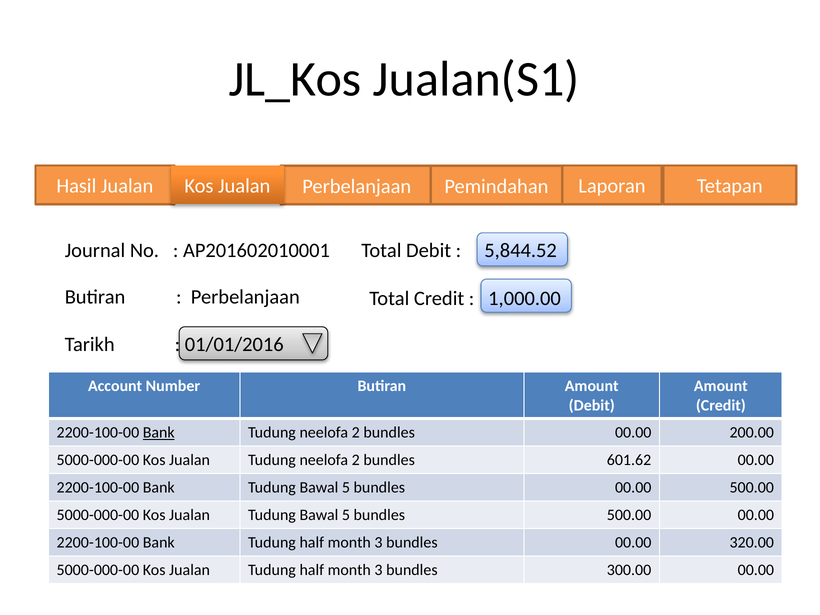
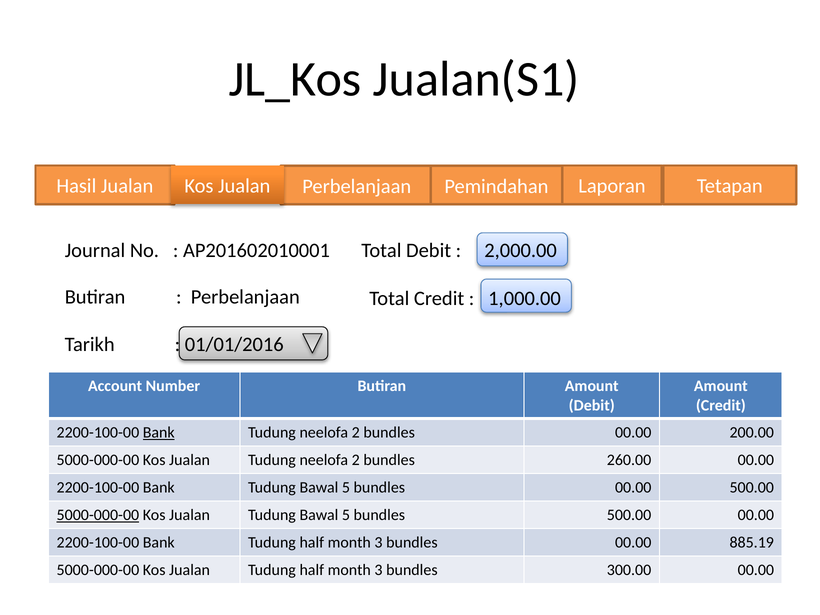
5,844.52: 5,844.52 -> 2,000.00
601.62: 601.62 -> 260.00
5000-000-00 at (98, 515) underline: none -> present
320.00: 320.00 -> 885.19
